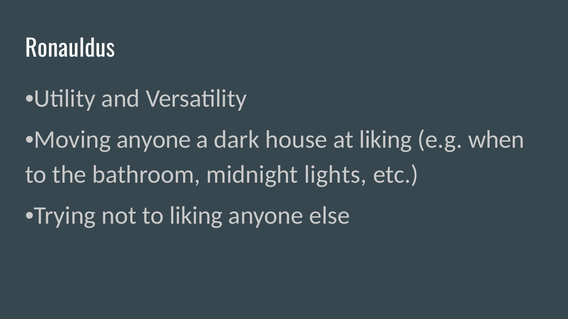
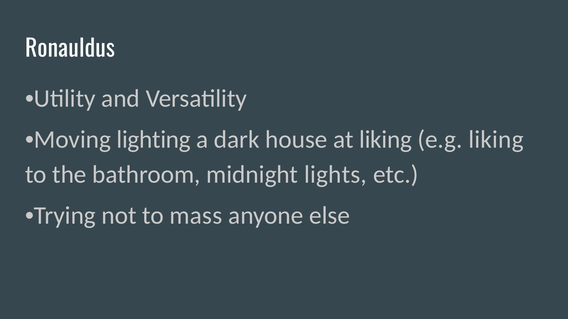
Moving anyone: anyone -> lighting
e.g when: when -> liking
to liking: liking -> mass
